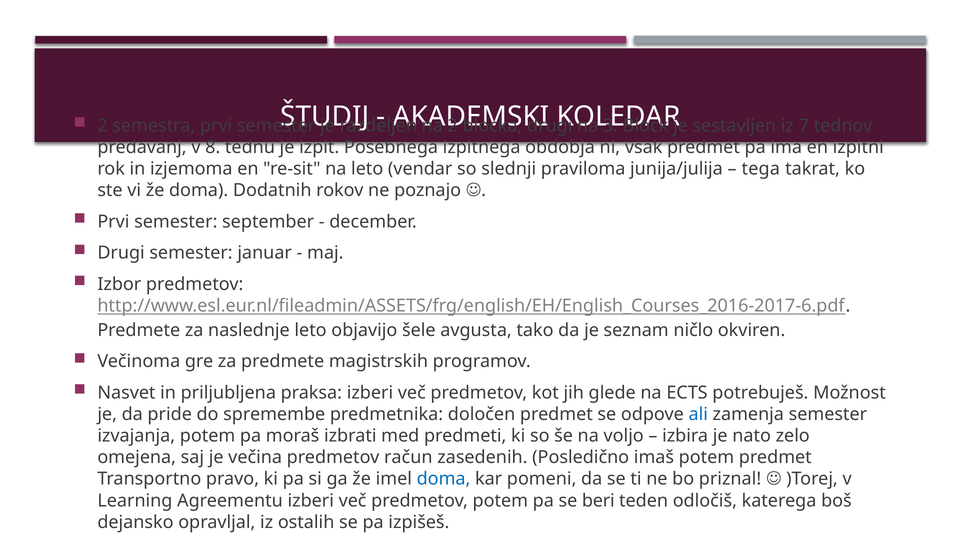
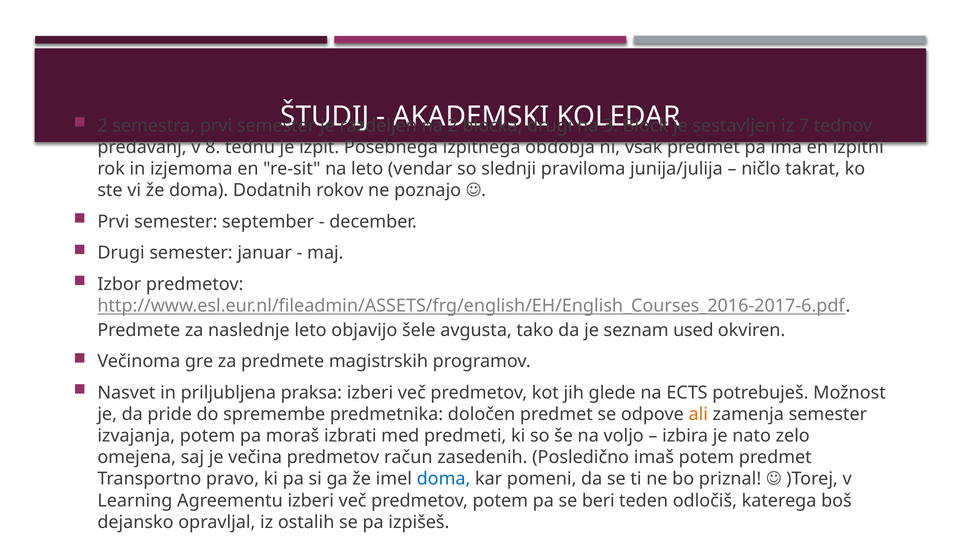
tega: tega -> ničlo
ničlo: ničlo -> used
ali colour: blue -> orange
